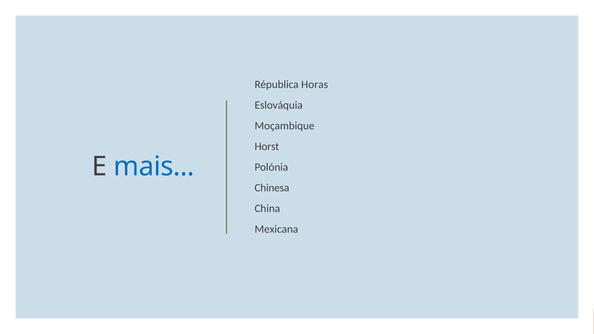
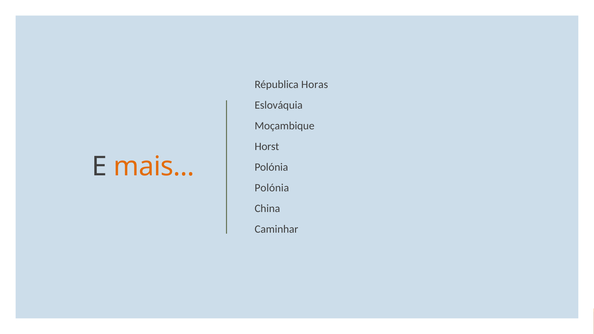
mais colour: blue -> orange
Chinesa at (272, 188): Chinesa -> Polónia
Mexicana: Mexicana -> Caminhar
